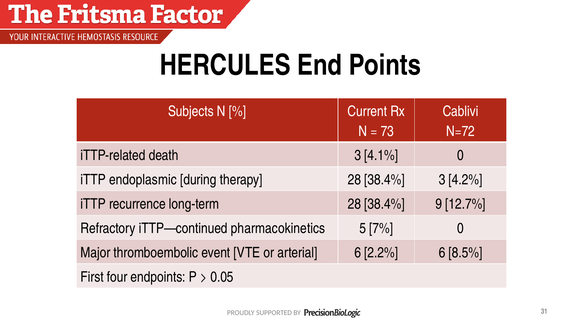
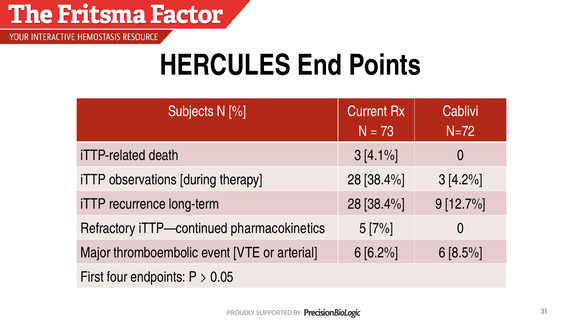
endoplasmic: endoplasmic -> observations
2.2%: 2.2% -> 6.2%
